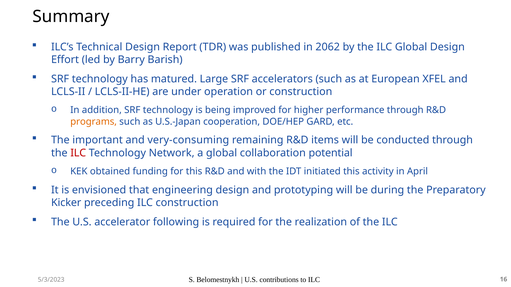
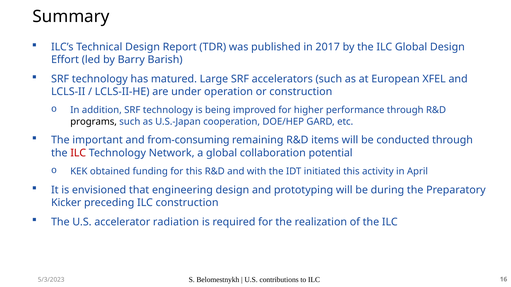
2062: 2062 -> 2017
programs colour: orange -> black
very-consuming: very-consuming -> from-consuming
following: following -> radiation
